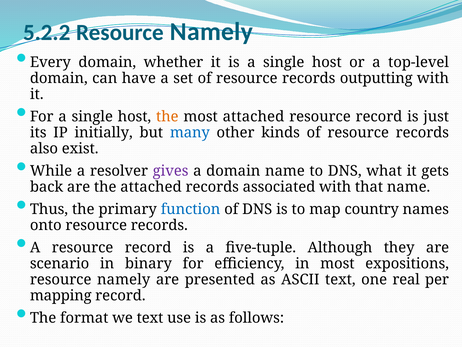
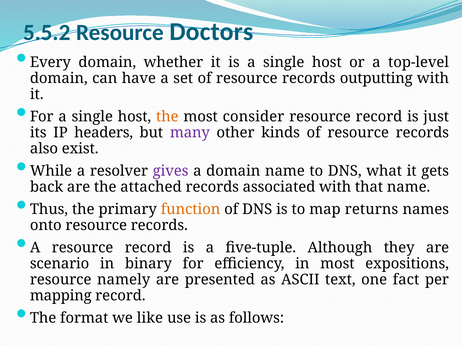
5.2.2: 5.2.2 -> 5.5.2
Namely at (211, 32): Namely -> Doctors
most attached: attached -> consider
initially: initially -> headers
many colour: blue -> purple
function colour: blue -> orange
country: country -> returns
real: real -> fact
we text: text -> like
